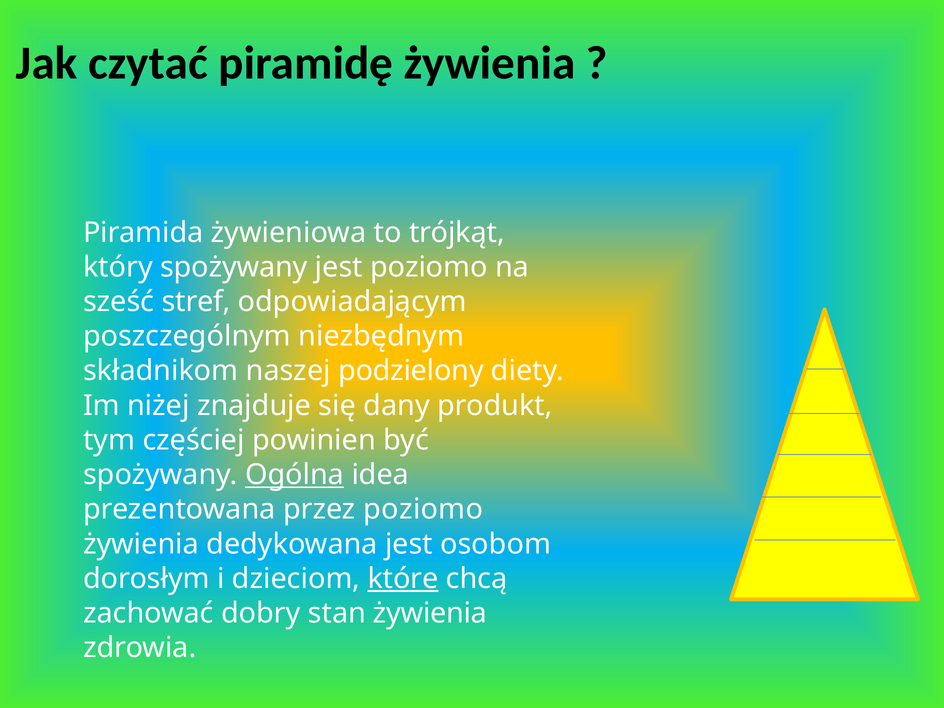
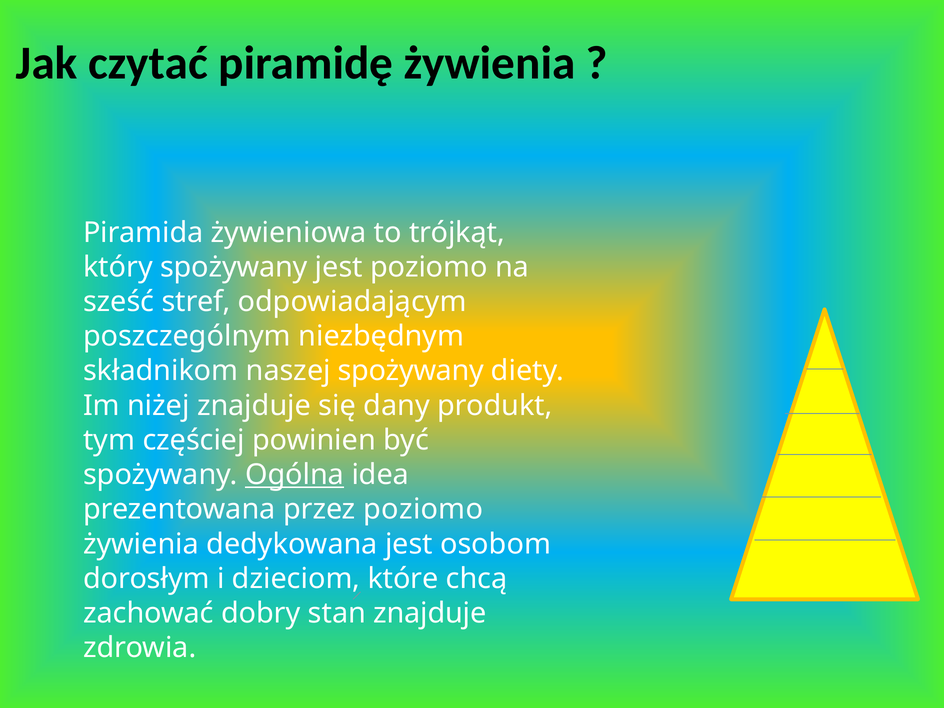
naszej podzielony: podzielony -> spożywany
które underline: present -> none
stan żywienia: żywienia -> znajduje
